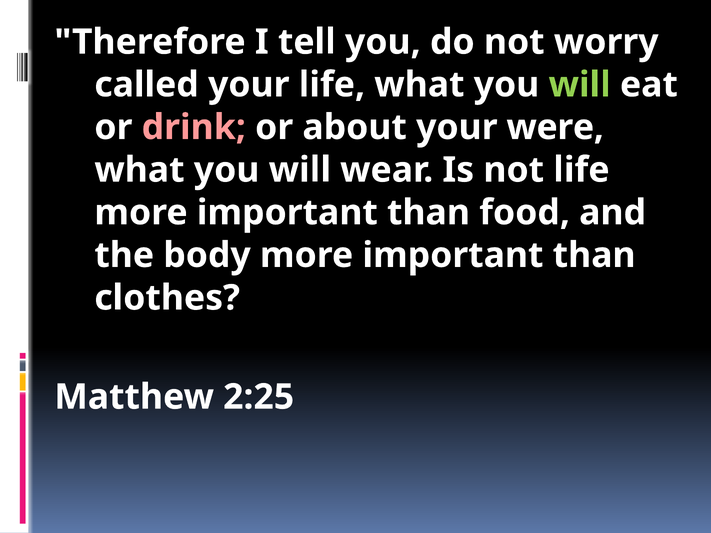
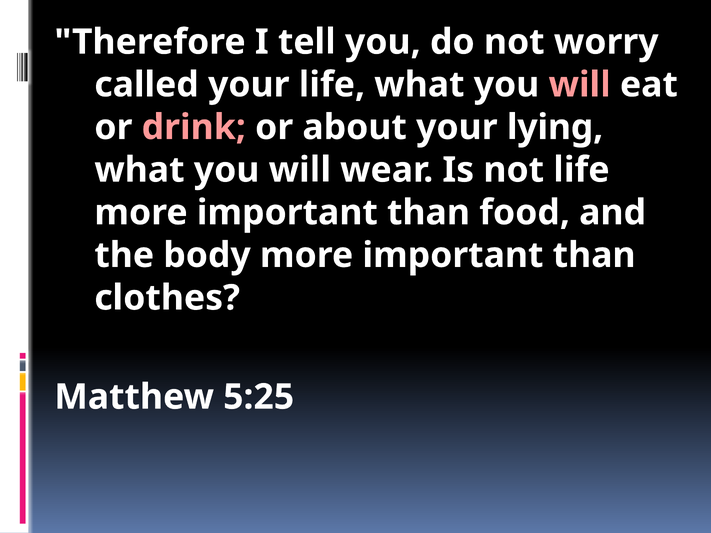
will at (580, 85) colour: light green -> pink
were: were -> lying
2:25: 2:25 -> 5:25
